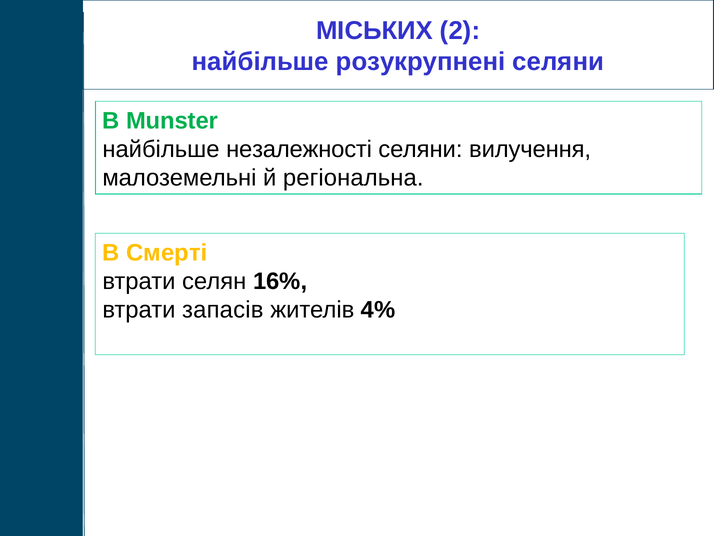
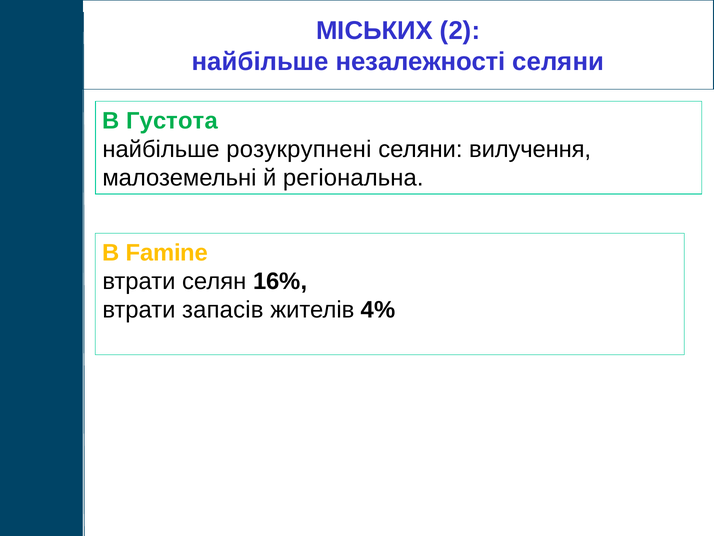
розукрупнені: розукрупнені -> незалежності
Munster: Munster -> Густота
незалежності: незалежності -> розукрупнені
Смерті: Смерті -> Famine
